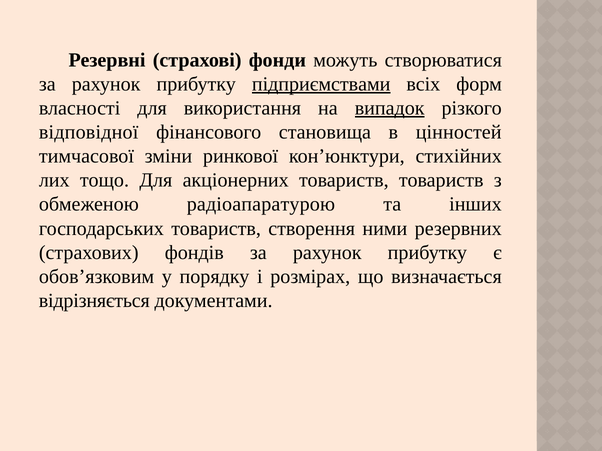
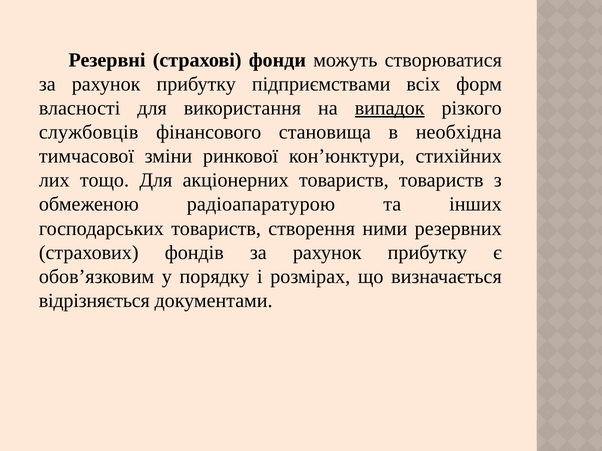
підприємствами underline: present -> none
відповідної: відповідної -> службовців
цінностей: цінностей -> необхідна
